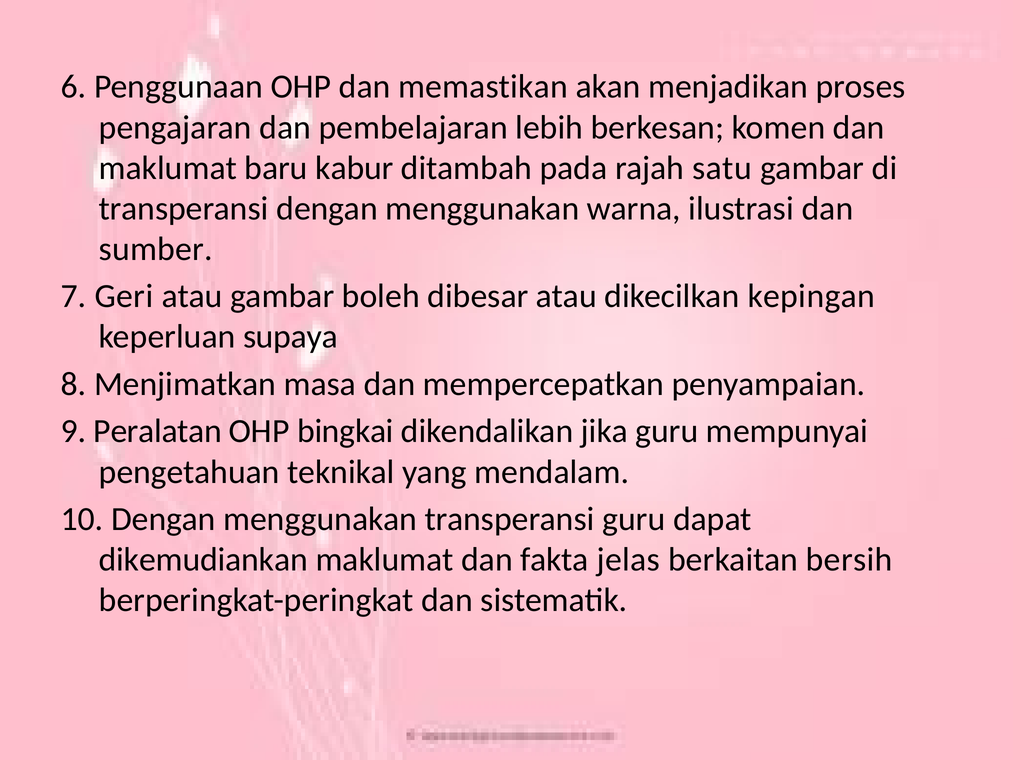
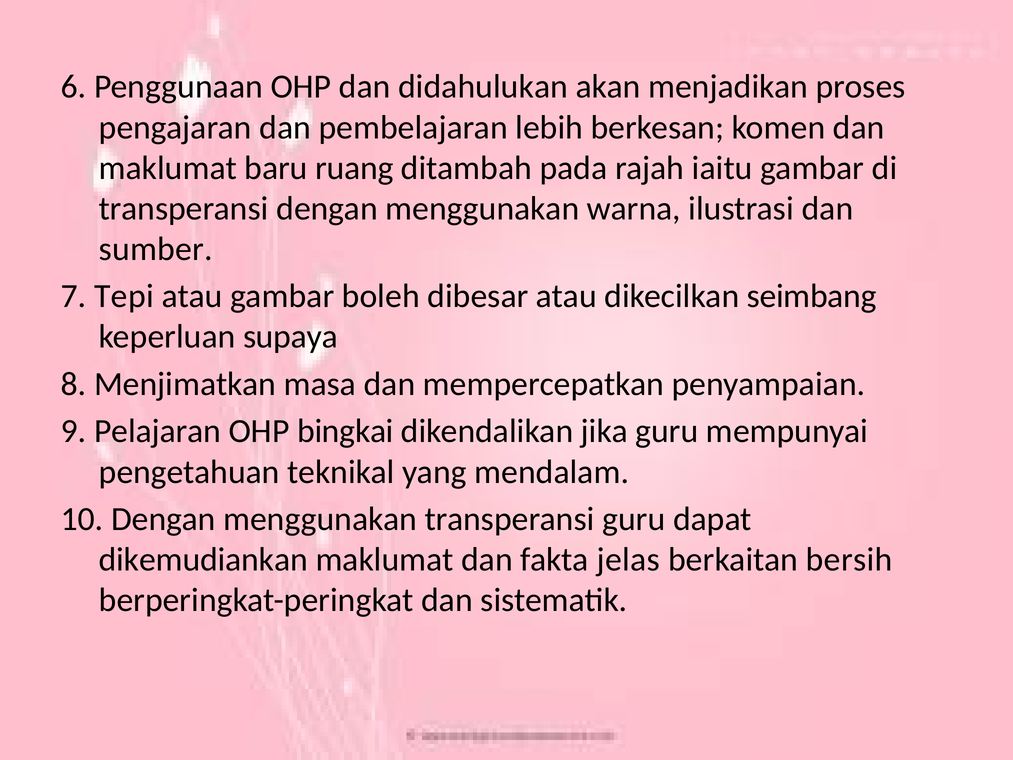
memastikan: memastikan -> didahulukan
kabur: kabur -> ruang
satu: satu -> iaitu
Geri: Geri -> Tepi
kepingan: kepingan -> seimbang
Peralatan: Peralatan -> Pelajaran
